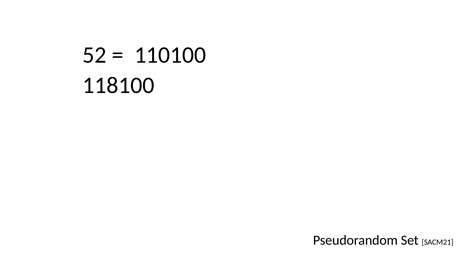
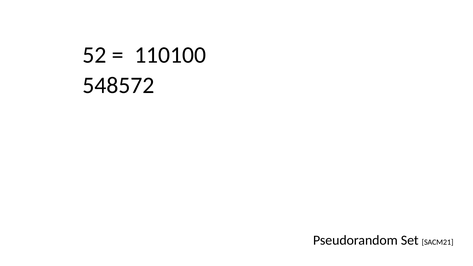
118100: 118100 -> 548572
